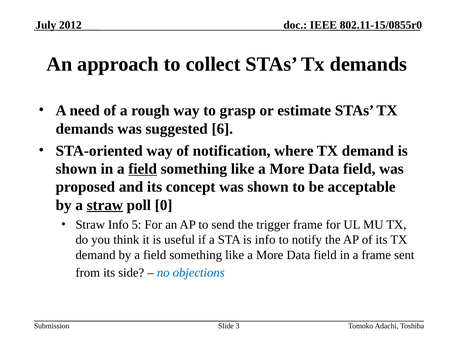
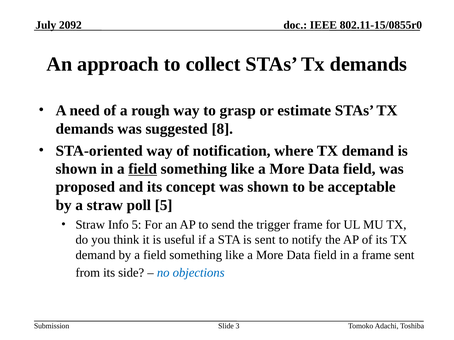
2012: 2012 -> 2092
6: 6 -> 8
straw at (105, 205) underline: present -> none
poll 0: 0 -> 5
is info: info -> sent
